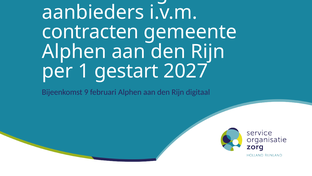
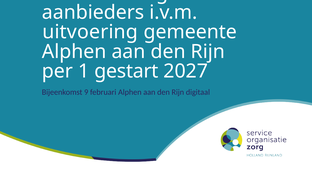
contracten: contracten -> uitvoering
